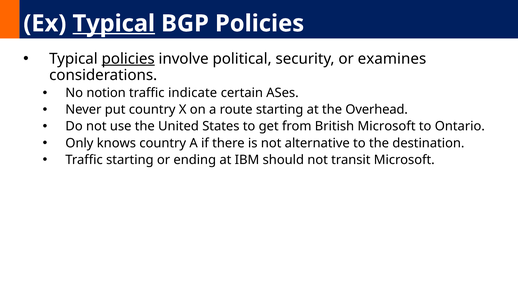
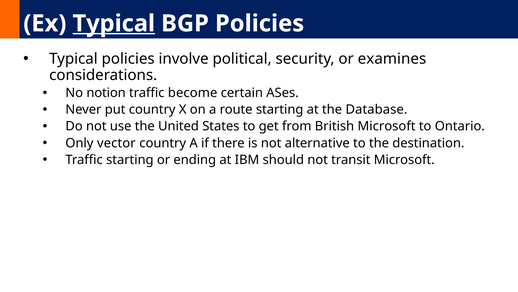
policies at (128, 59) underline: present -> none
indicate: indicate -> become
Overhead: Overhead -> Database
knows: knows -> vector
